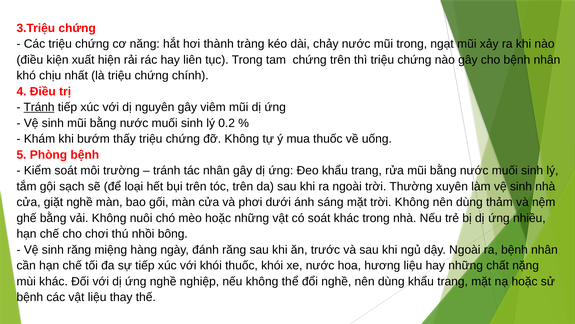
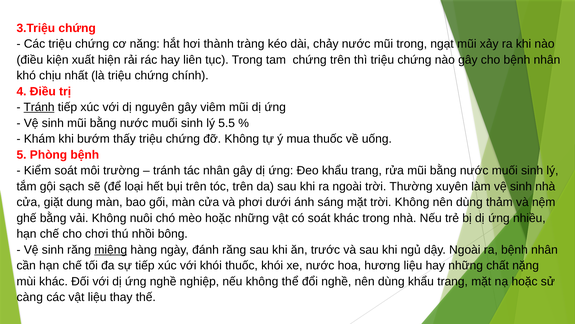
0.2: 0.2 -> 5.5
giặt nghề: nghề -> dung
miệng underline: none -> present
bệnh at (30, 297): bệnh -> càng
